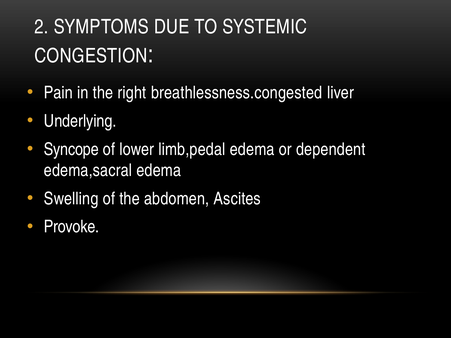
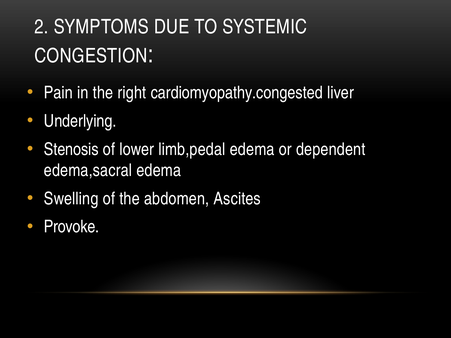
breathlessness.congested: breathlessness.congested -> cardiomyopathy.congested
Syncope: Syncope -> Stenosis
